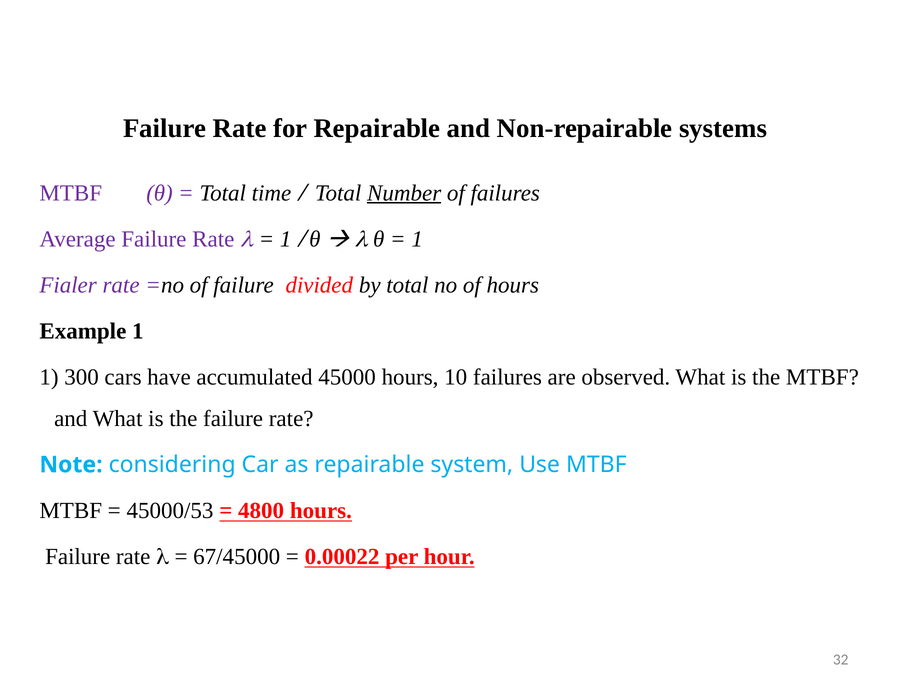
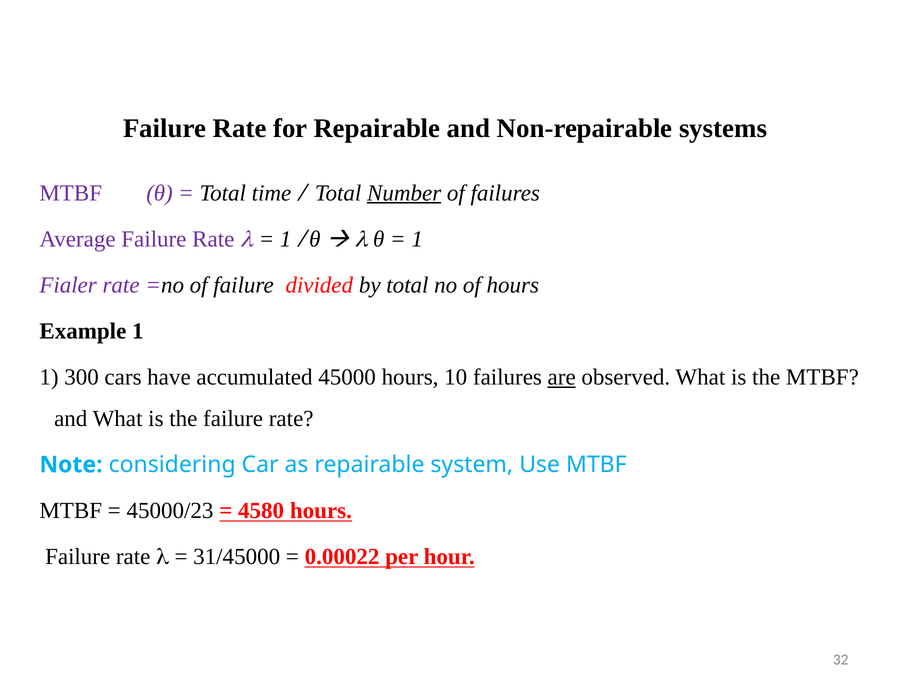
are underline: none -> present
45000/53: 45000/53 -> 45000/23
4800: 4800 -> 4580
67/45000: 67/45000 -> 31/45000
